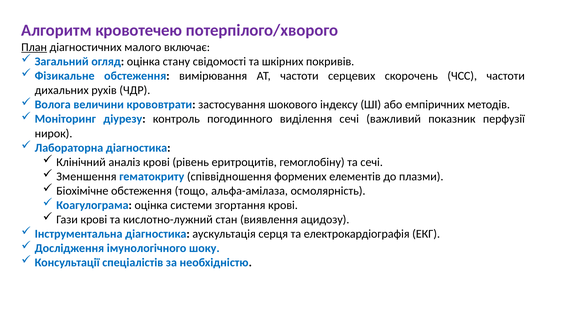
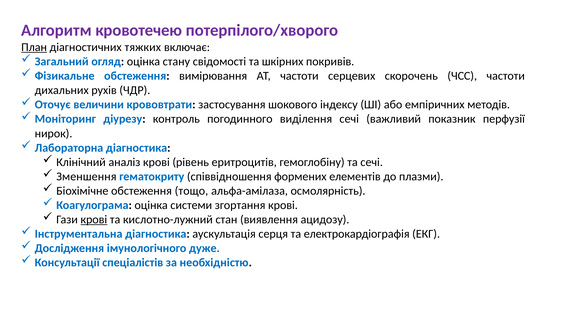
малого: малого -> тяжких
Волога: Волога -> Оточує
крові at (94, 220) underline: none -> present
шоку: шоку -> дуже
